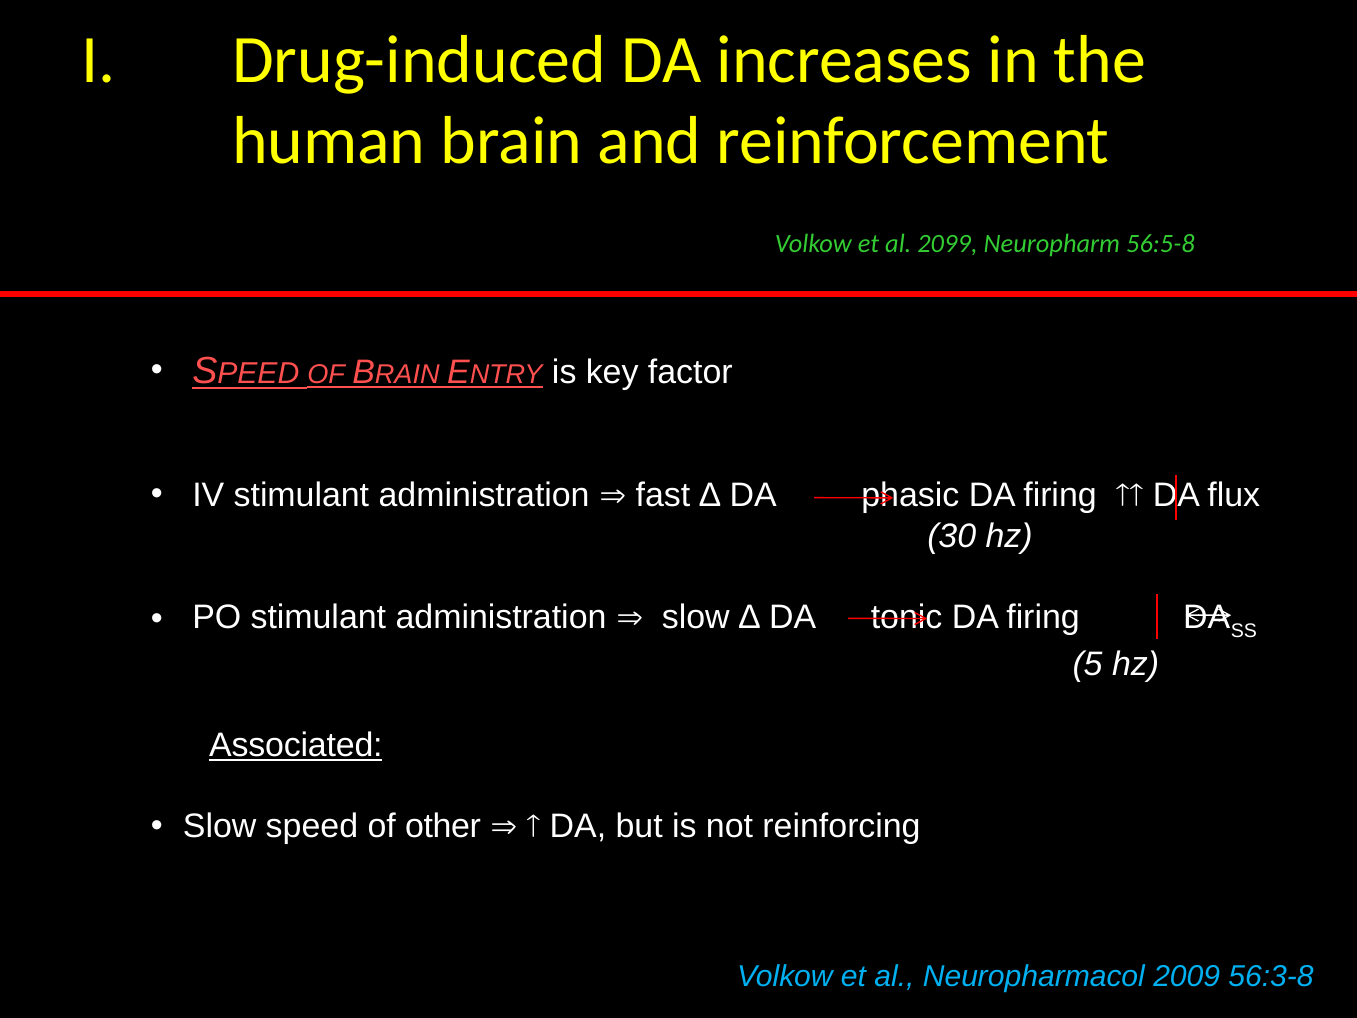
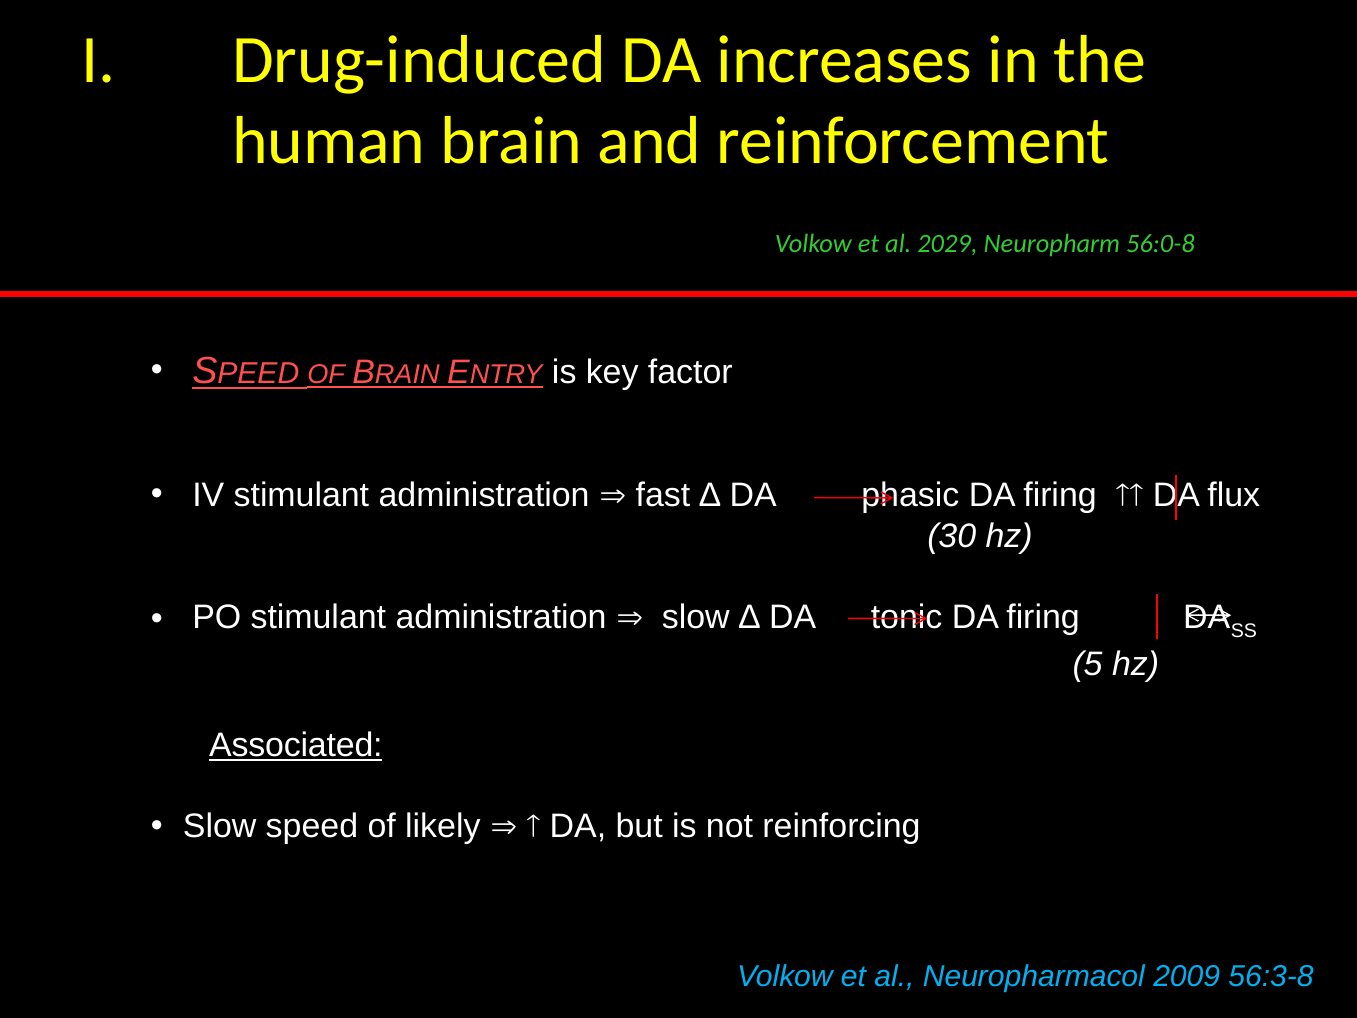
2099: 2099 -> 2029
56:5-8: 56:5-8 -> 56:0-8
other: other -> likely
